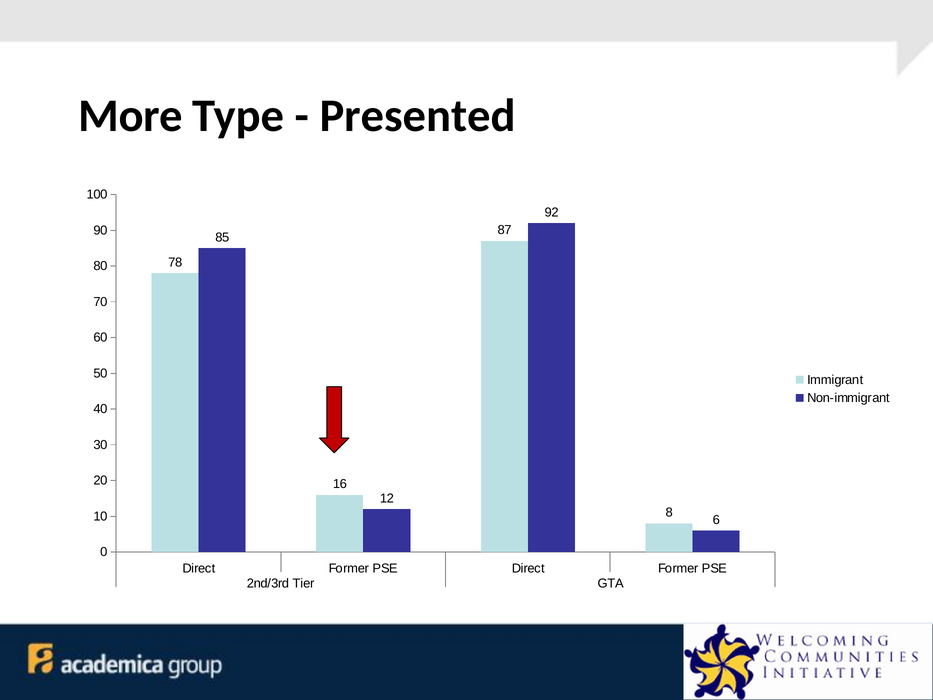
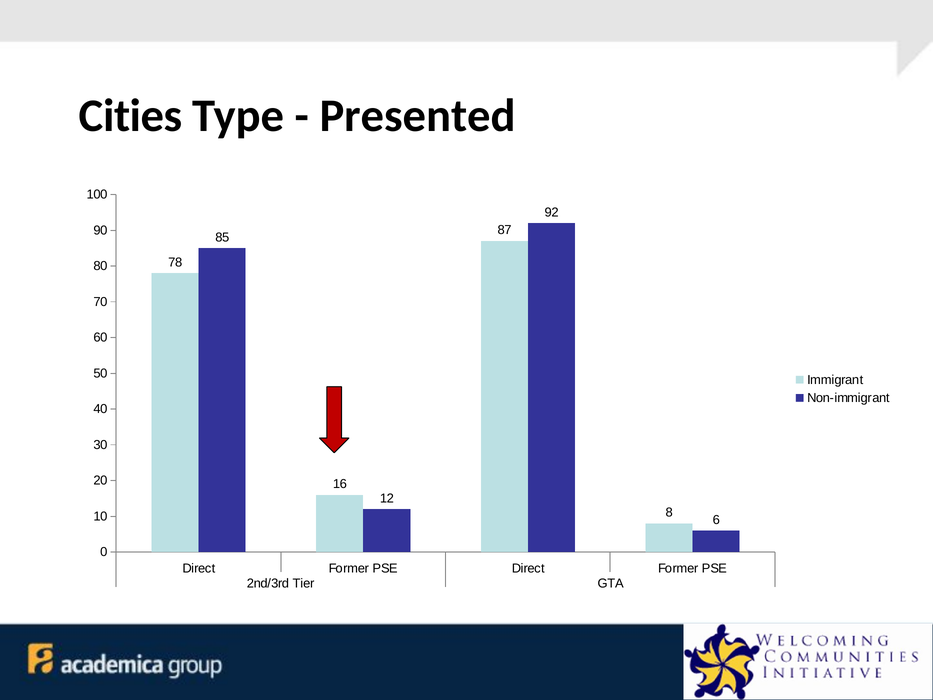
More: More -> Cities
